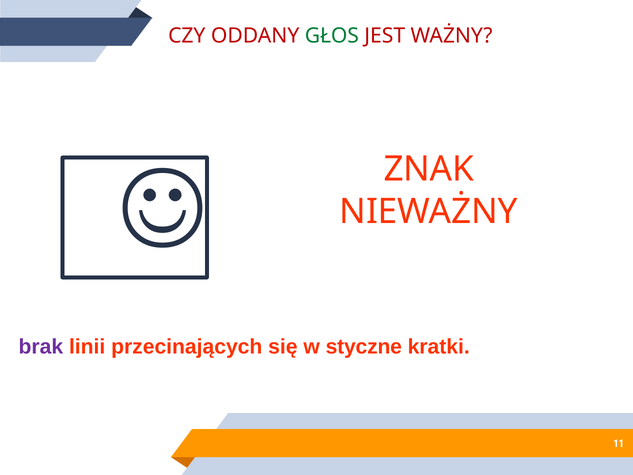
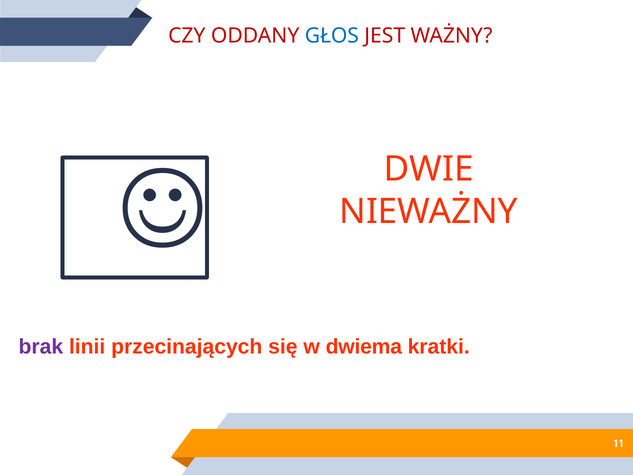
GŁOS colour: green -> blue
ZNAK: ZNAK -> DWIE
styczne: styczne -> dwiema
